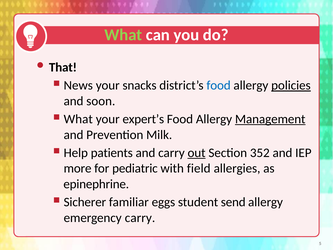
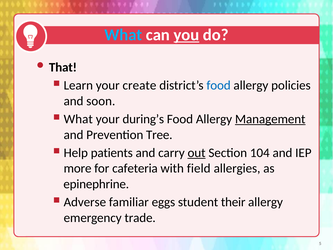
What at (123, 35) colour: light green -> light blue
you underline: none -> present
News: News -> Learn
snacks: snacks -> create
policies underline: present -> none
expert’s: expert’s -> during’s
Milk: Milk -> Tree
352: 352 -> 104
pediatric: pediatric -> cafeteria
Sicherer: Sicherer -> Adverse
send: send -> their
emergency carry: carry -> trade
